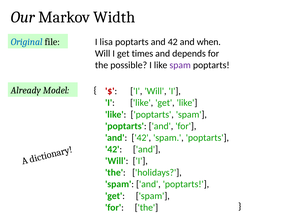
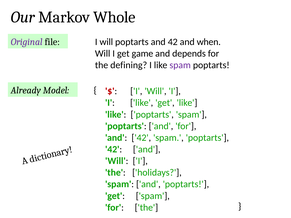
Width: Width -> Whole
Original colour: blue -> purple
file I lisa: lisa -> will
times: times -> game
possible: possible -> defining
